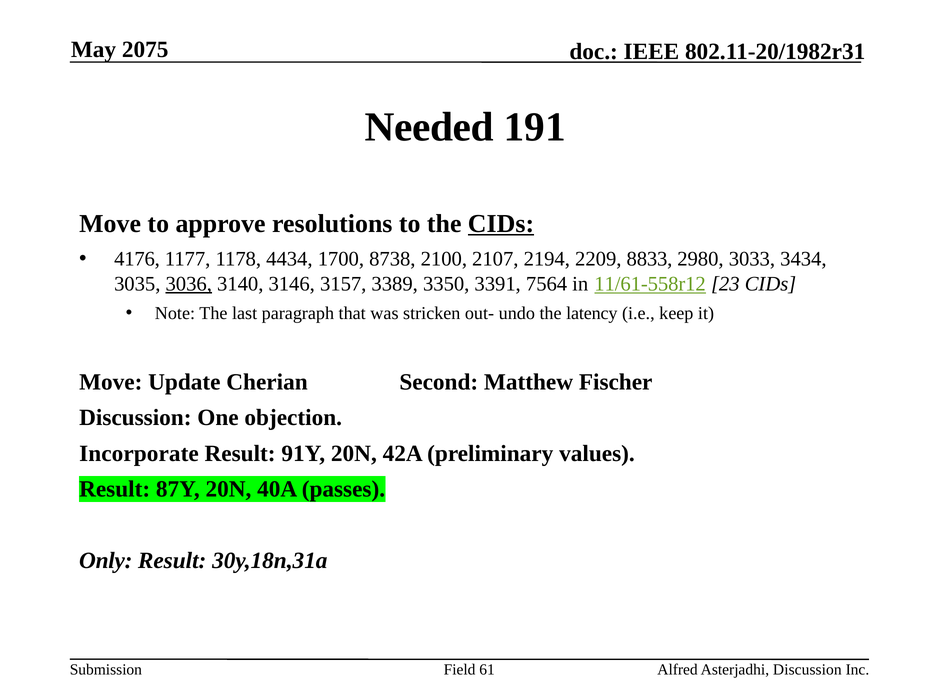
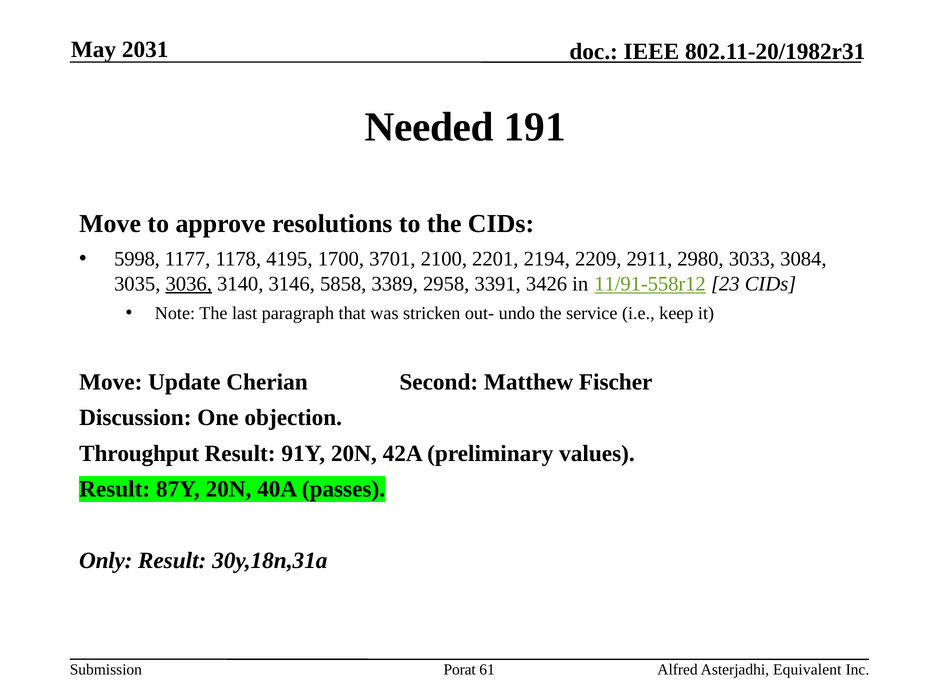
2075: 2075 -> 2031
CIDs at (501, 224) underline: present -> none
4176: 4176 -> 5998
4434: 4434 -> 4195
8738: 8738 -> 3701
2107: 2107 -> 2201
8833: 8833 -> 2911
3434: 3434 -> 3084
3157: 3157 -> 5858
3350: 3350 -> 2958
7564: 7564 -> 3426
11/61-558r12: 11/61-558r12 -> 11/91-558r12
latency: latency -> service
Incorporate: Incorporate -> Throughput
Field: Field -> Porat
Asterjadhi Discussion: Discussion -> Equivalent
